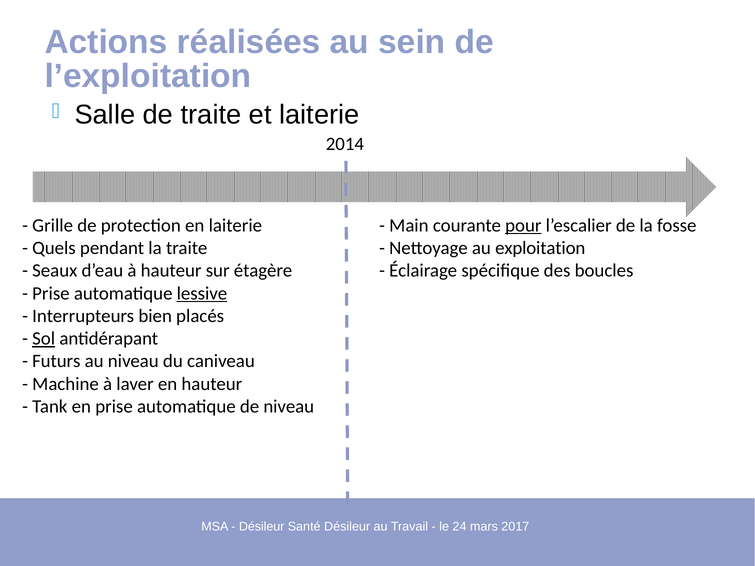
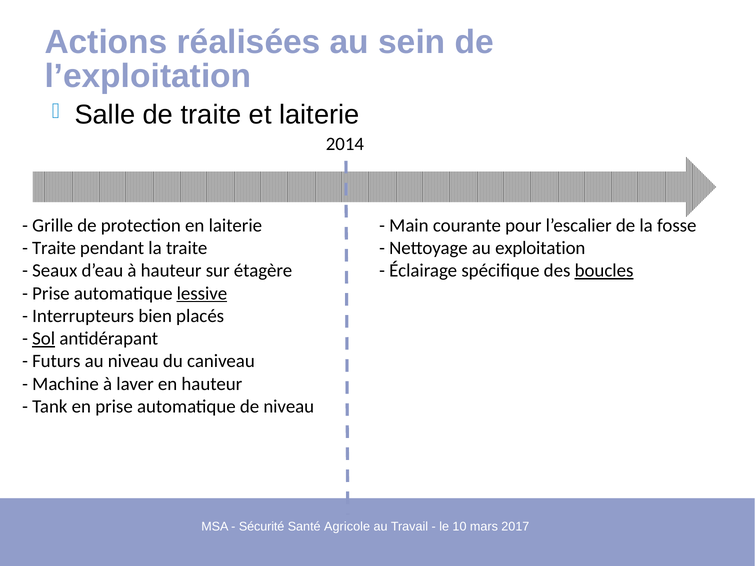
pour underline: present -> none
Quels at (54, 248): Quels -> Traite
boucles underline: none -> present
Désileur at (262, 527): Désileur -> Sécurité
Santé Désileur: Désileur -> Agricole
24: 24 -> 10
